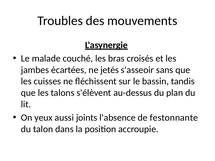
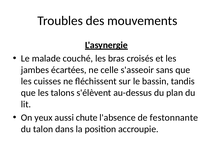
jetés: jetés -> celle
joints: joints -> chute
